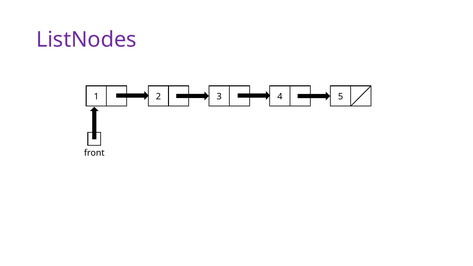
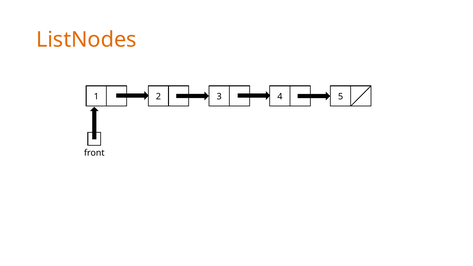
ListNodes colour: purple -> orange
